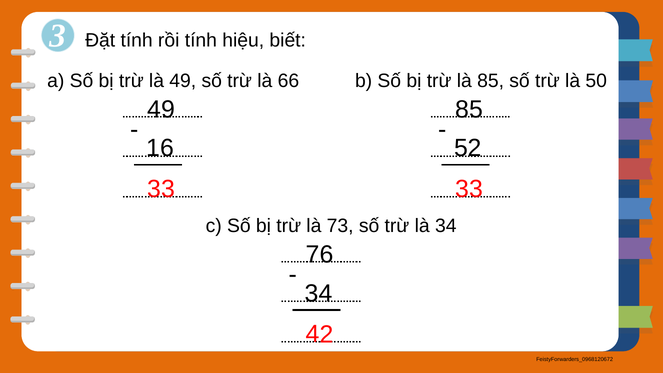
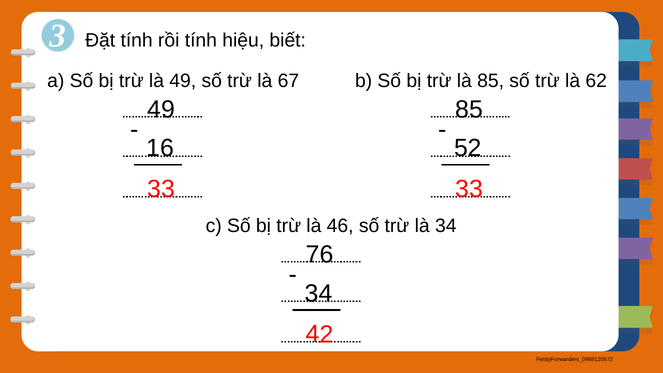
66: 66 -> 67
50: 50 -> 62
73: 73 -> 46
